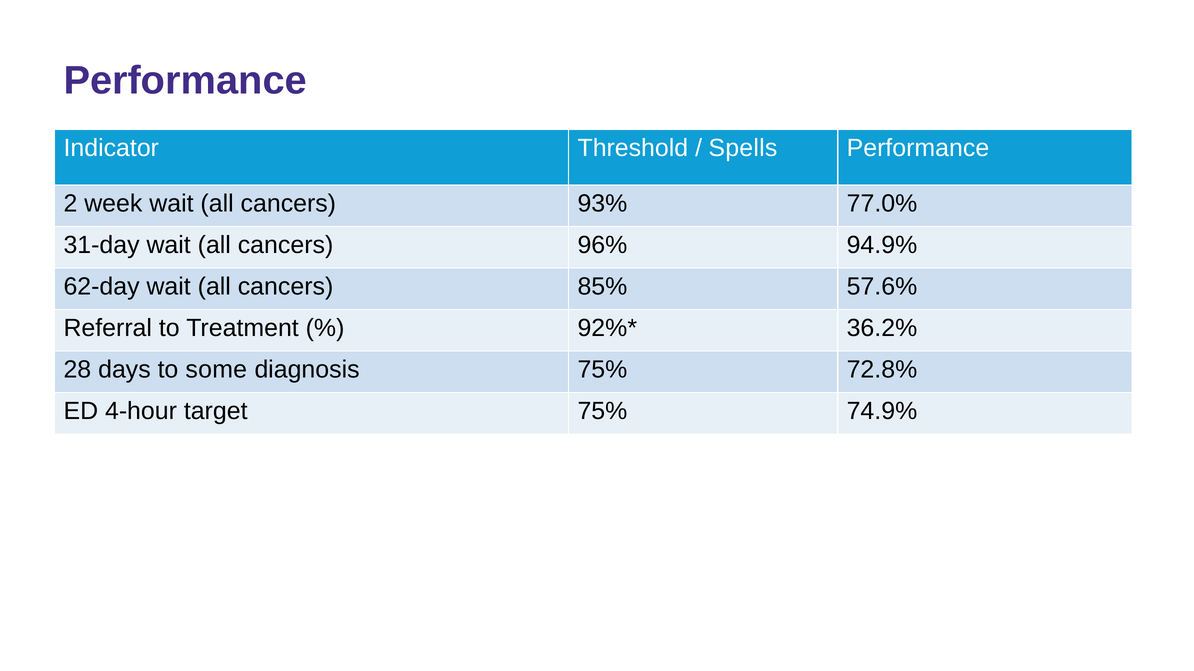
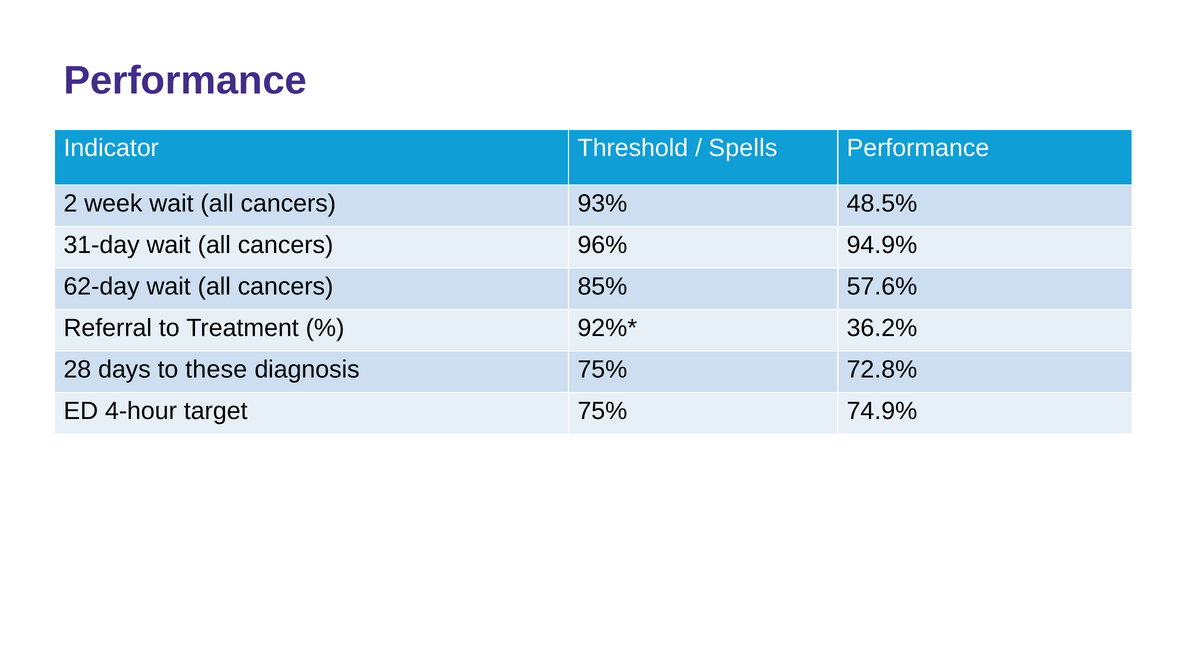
77.0%: 77.0% -> 48.5%
some: some -> these
